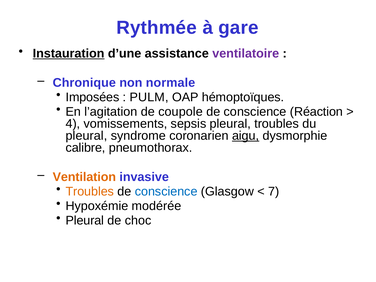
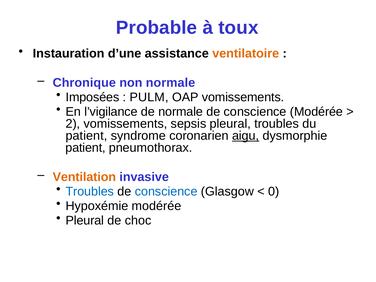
Rythmée: Rythmée -> Probable
gare: gare -> toux
Instauration underline: present -> none
ventilatoire colour: purple -> orange
OAP hémoptoïques: hémoptoïques -> vomissements
l’agitation: l’agitation -> l’vigilance
de coupole: coupole -> normale
conscience Réaction: Réaction -> Modérée
4: 4 -> 2
pleural at (86, 136): pleural -> patient
calibre at (86, 148): calibre -> patient
Troubles at (90, 191) colour: orange -> blue
7: 7 -> 0
